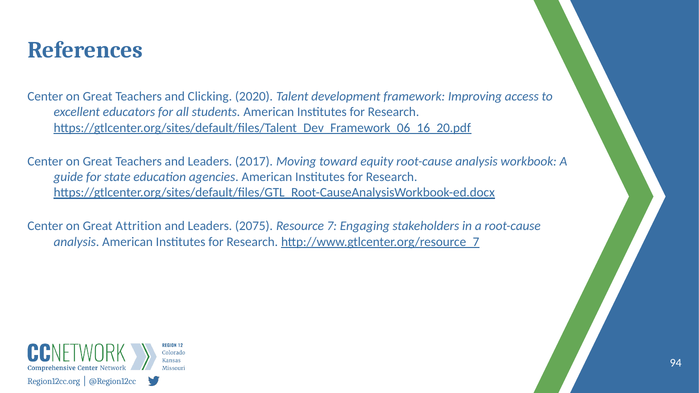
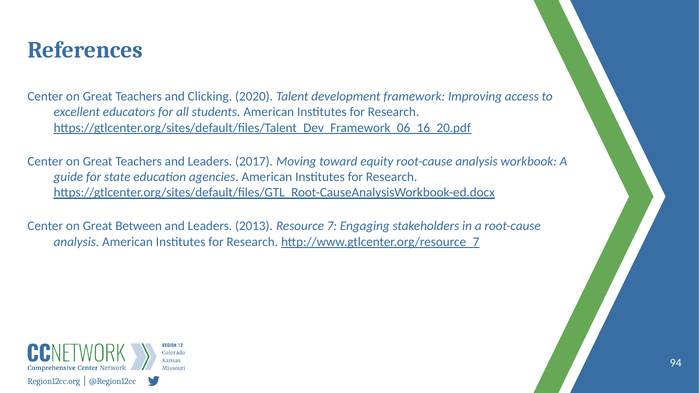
Attrition: Attrition -> Between
2075: 2075 -> 2013
